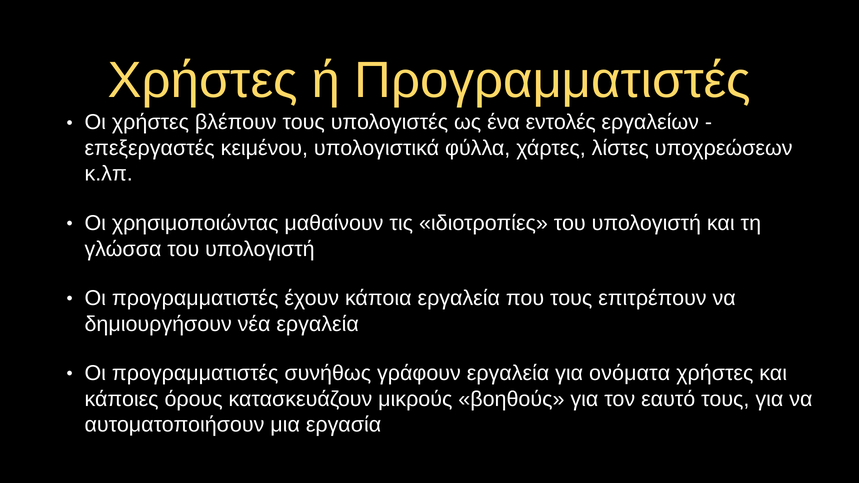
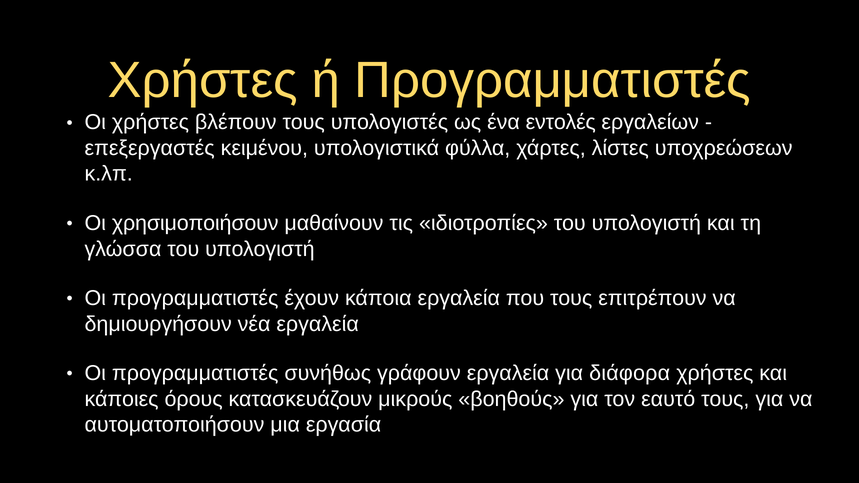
χρησιμοποιώντας: χρησιμοποιώντας -> χρησιμοποιήσουν
ονόματα: ονόματα -> διάφορα
